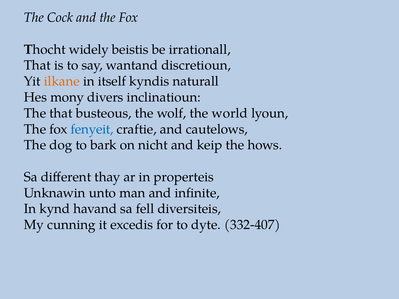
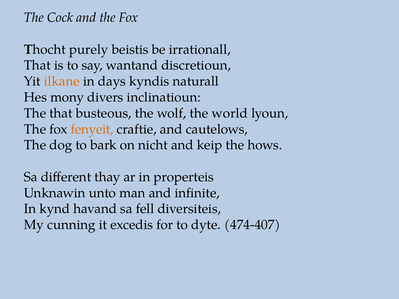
widely: widely -> purely
itself: itself -> days
fenyeit colour: blue -> orange
332-407: 332-407 -> 474-407
